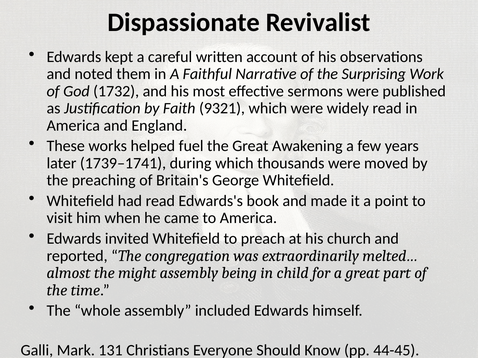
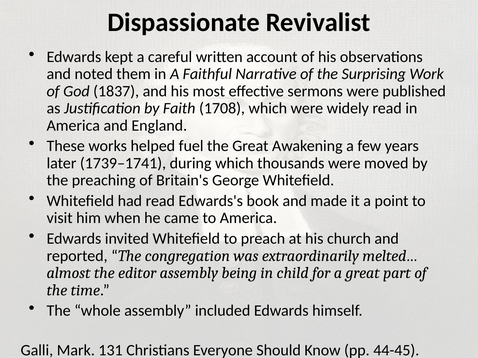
1732: 1732 -> 1837
9321: 9321 -> 1708
might: might -> editor
